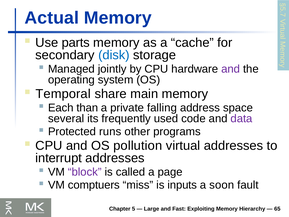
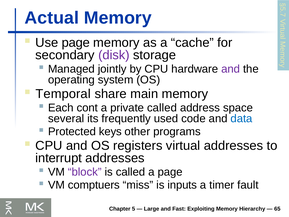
Use parts: parts -> page
disk colour: blue -> purple
than: than -> cont
private falling: falling -> called
data colour: purple -> blue
runs: runs -> keys
pollution: pollution -> registers
soon: soon -> timer
